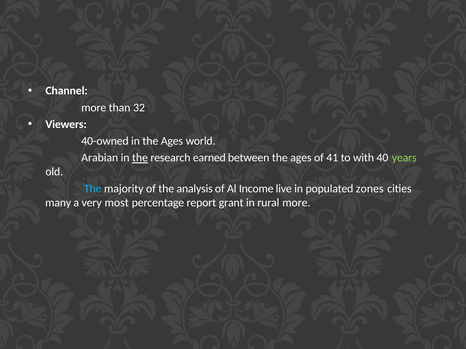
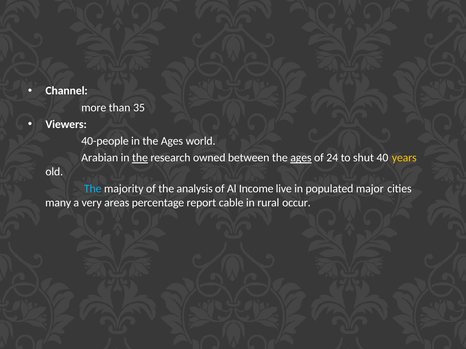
32: 32 -> 35
40-owned: 40-owned -> 40-people
earned: earned -> owned
ages at (301, 158) underline: none -> present
41: 41 -> 24
with: with -> shut
years colour: light green -> yellow
zones: zones -> major
most: most -> areas
grant: grant -> cable
rural more: more -> occur
